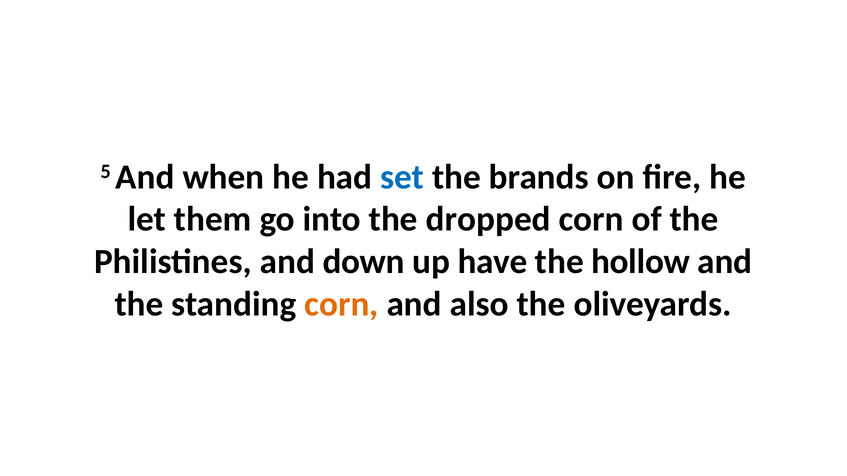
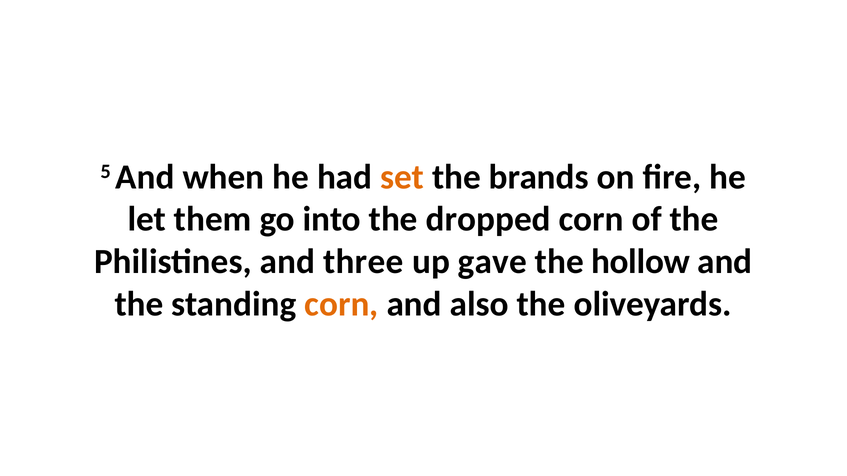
set colour: blue -> orange
down: down -> three
have: have -> gave
